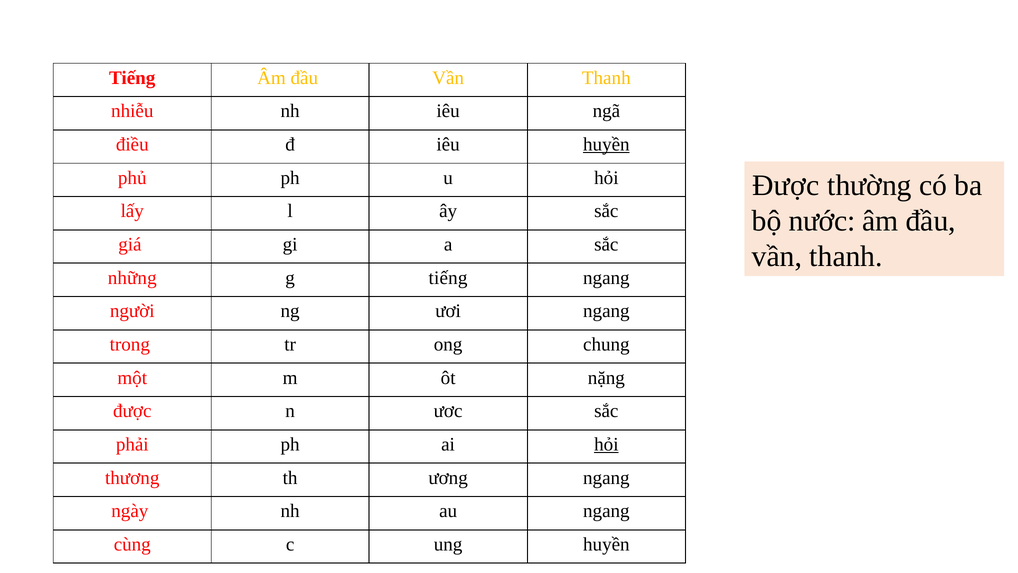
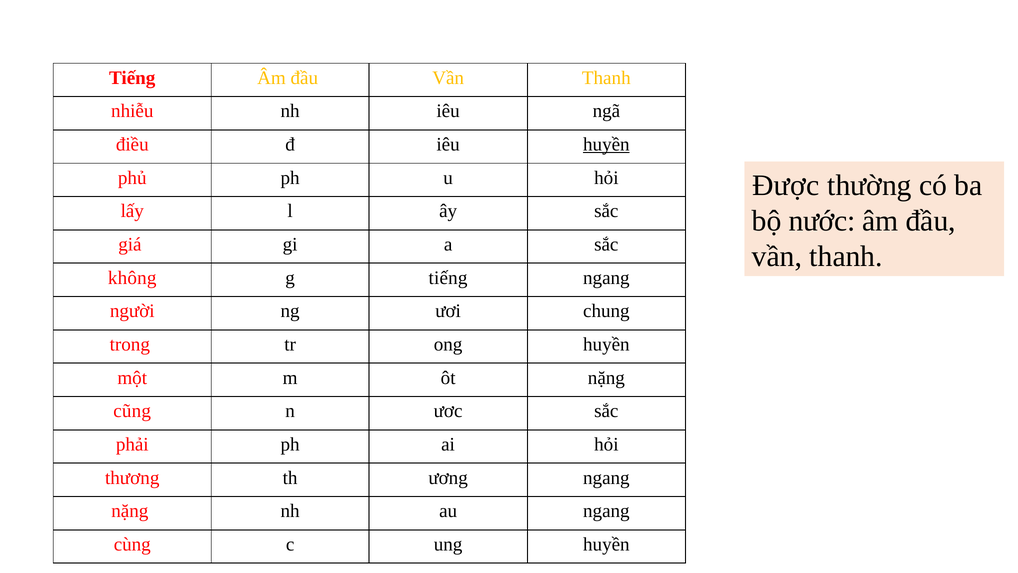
những: những -> không
ươi ngang: ngang -> chung
ong chung: chung -> huyền
được at (132, 411): được -> cũng
hỏi at (606, 444) underline: present -> none
ngày at (130, 511): ngày -> nặng
